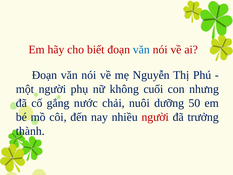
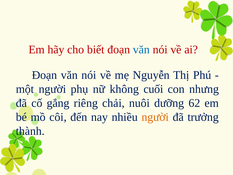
nước: nước -> riêng
50: 50 -> 62
người at (155, 117) colour: red -> orange
